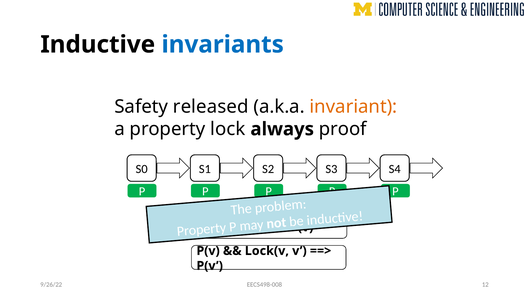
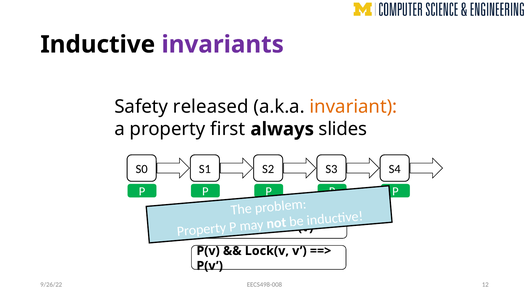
invariants colour: blue -> purple
lock: lock -> first
proof: proof -> slides
